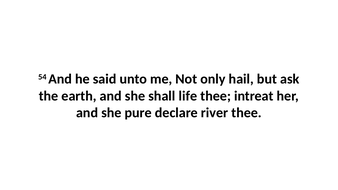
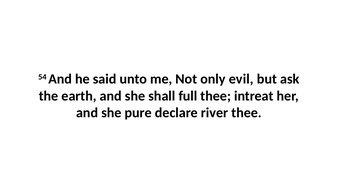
hail: hail -> evil
life: life -> full
